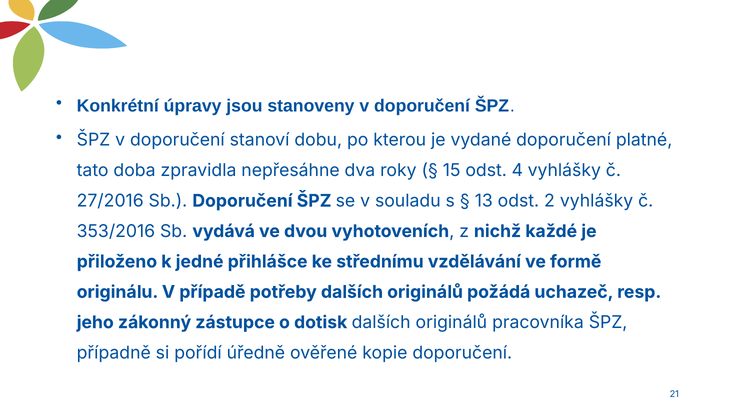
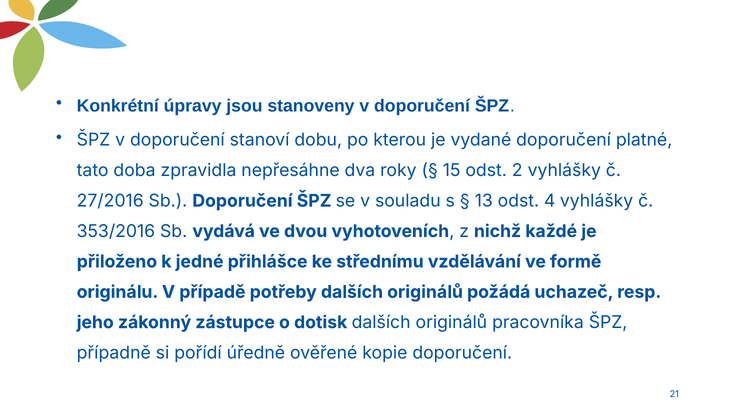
4: 4 -> 2
2: 2 -> 4
